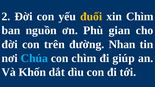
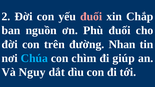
đuối at (91, 17) colour: yellow -> pink
xin Chìm: Chìm -> Chắp
Phù gian: gian -> đuối
Khốn: Khốn -> Nguy
